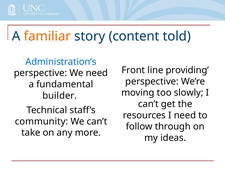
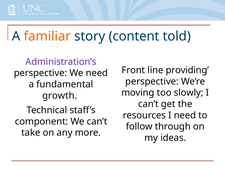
Administration’s colour: blue -> purple
builder: builder -> growth
community: community -> component
